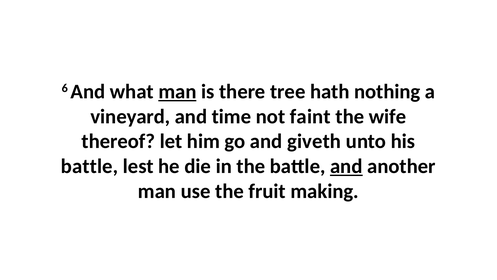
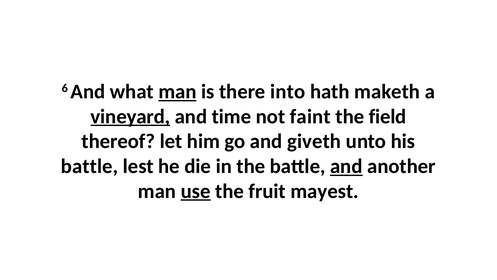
tree: tree -> into
nothing: nothing -> maketh
vineyard underline: none -> present
wife: wife -> field
use underline: none -> present
making: making -> mayest
